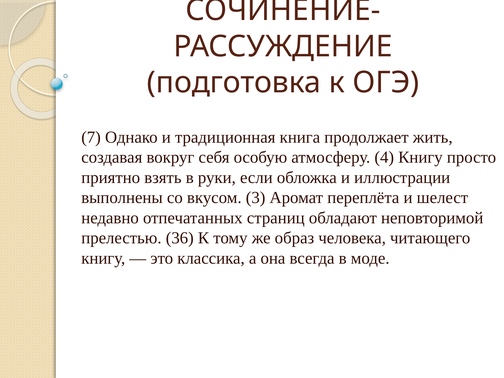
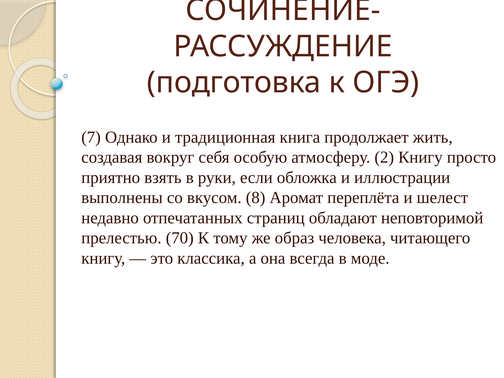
4: 4 -> 2
3: 3 -> 8
36: 36 -> 70
